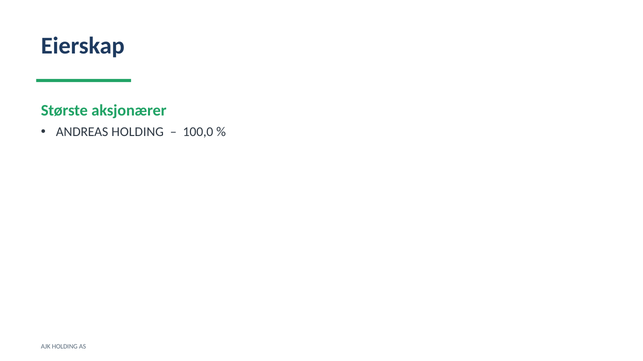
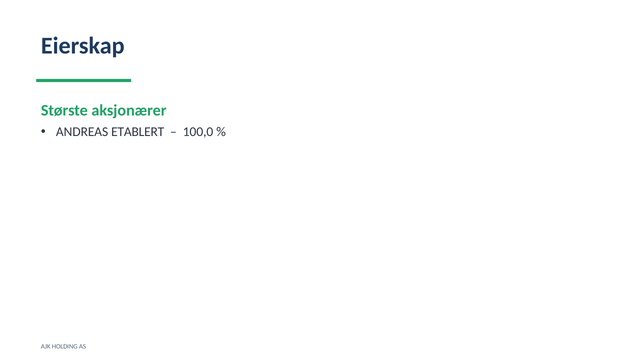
ANDREAS HOLDING: HOLDING -> ETABLERT
